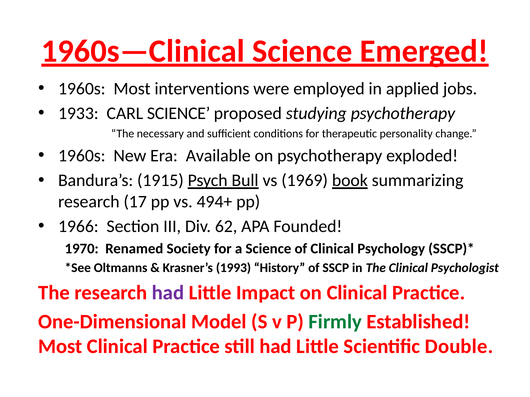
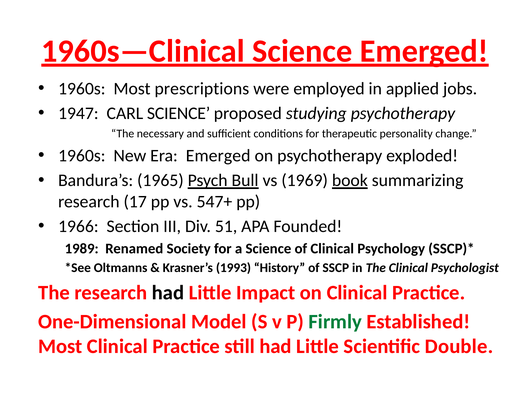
interventions: interventions -> prescriptions
1933: 1933 -> 1947
Era Available: Available -> Emerged
1915: 1915 -> 1965
494+: 494+ -> 547+
62: 62 -> 51
1970: 1970 -> 1989
had at (168, 293) colour: purple -> black
